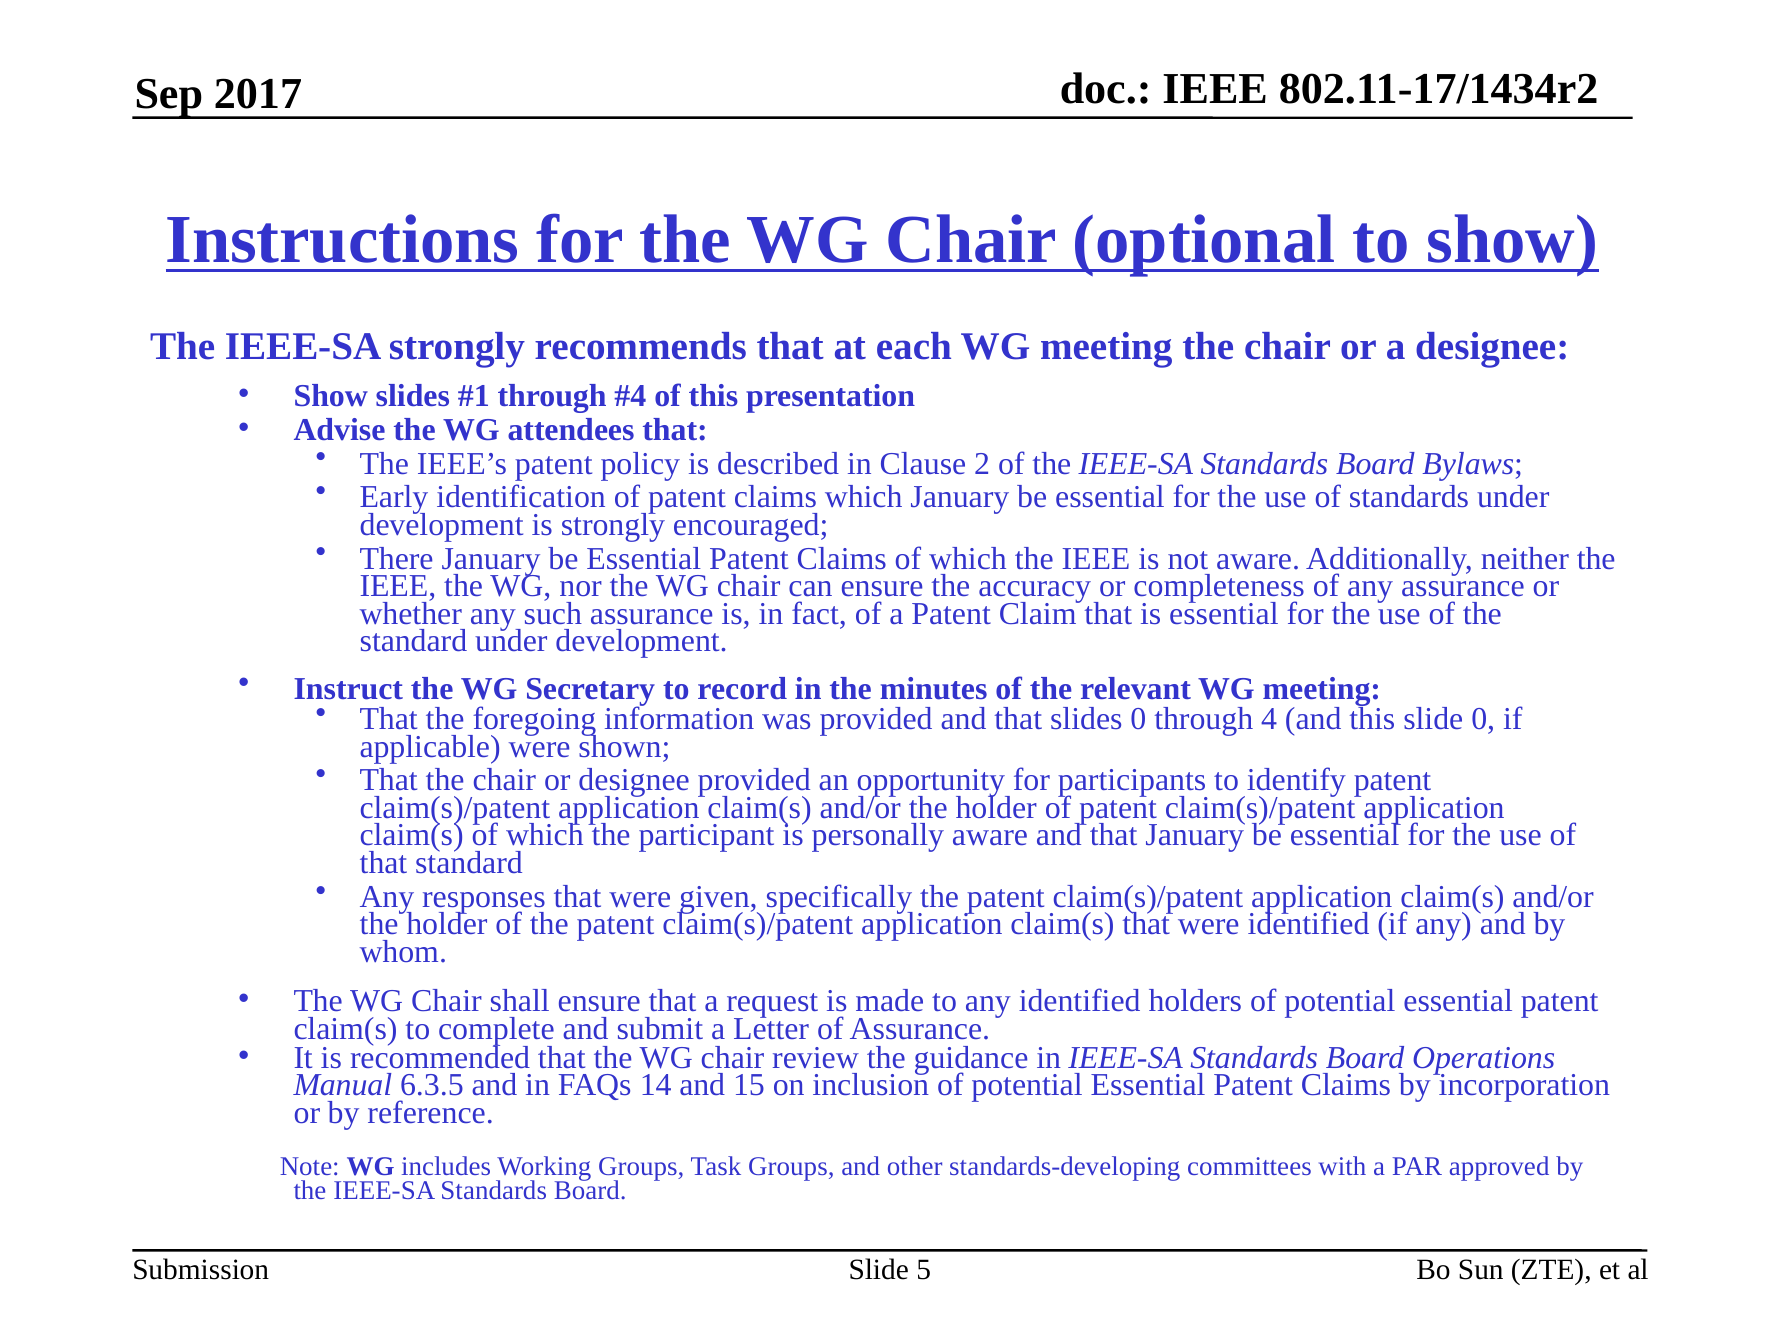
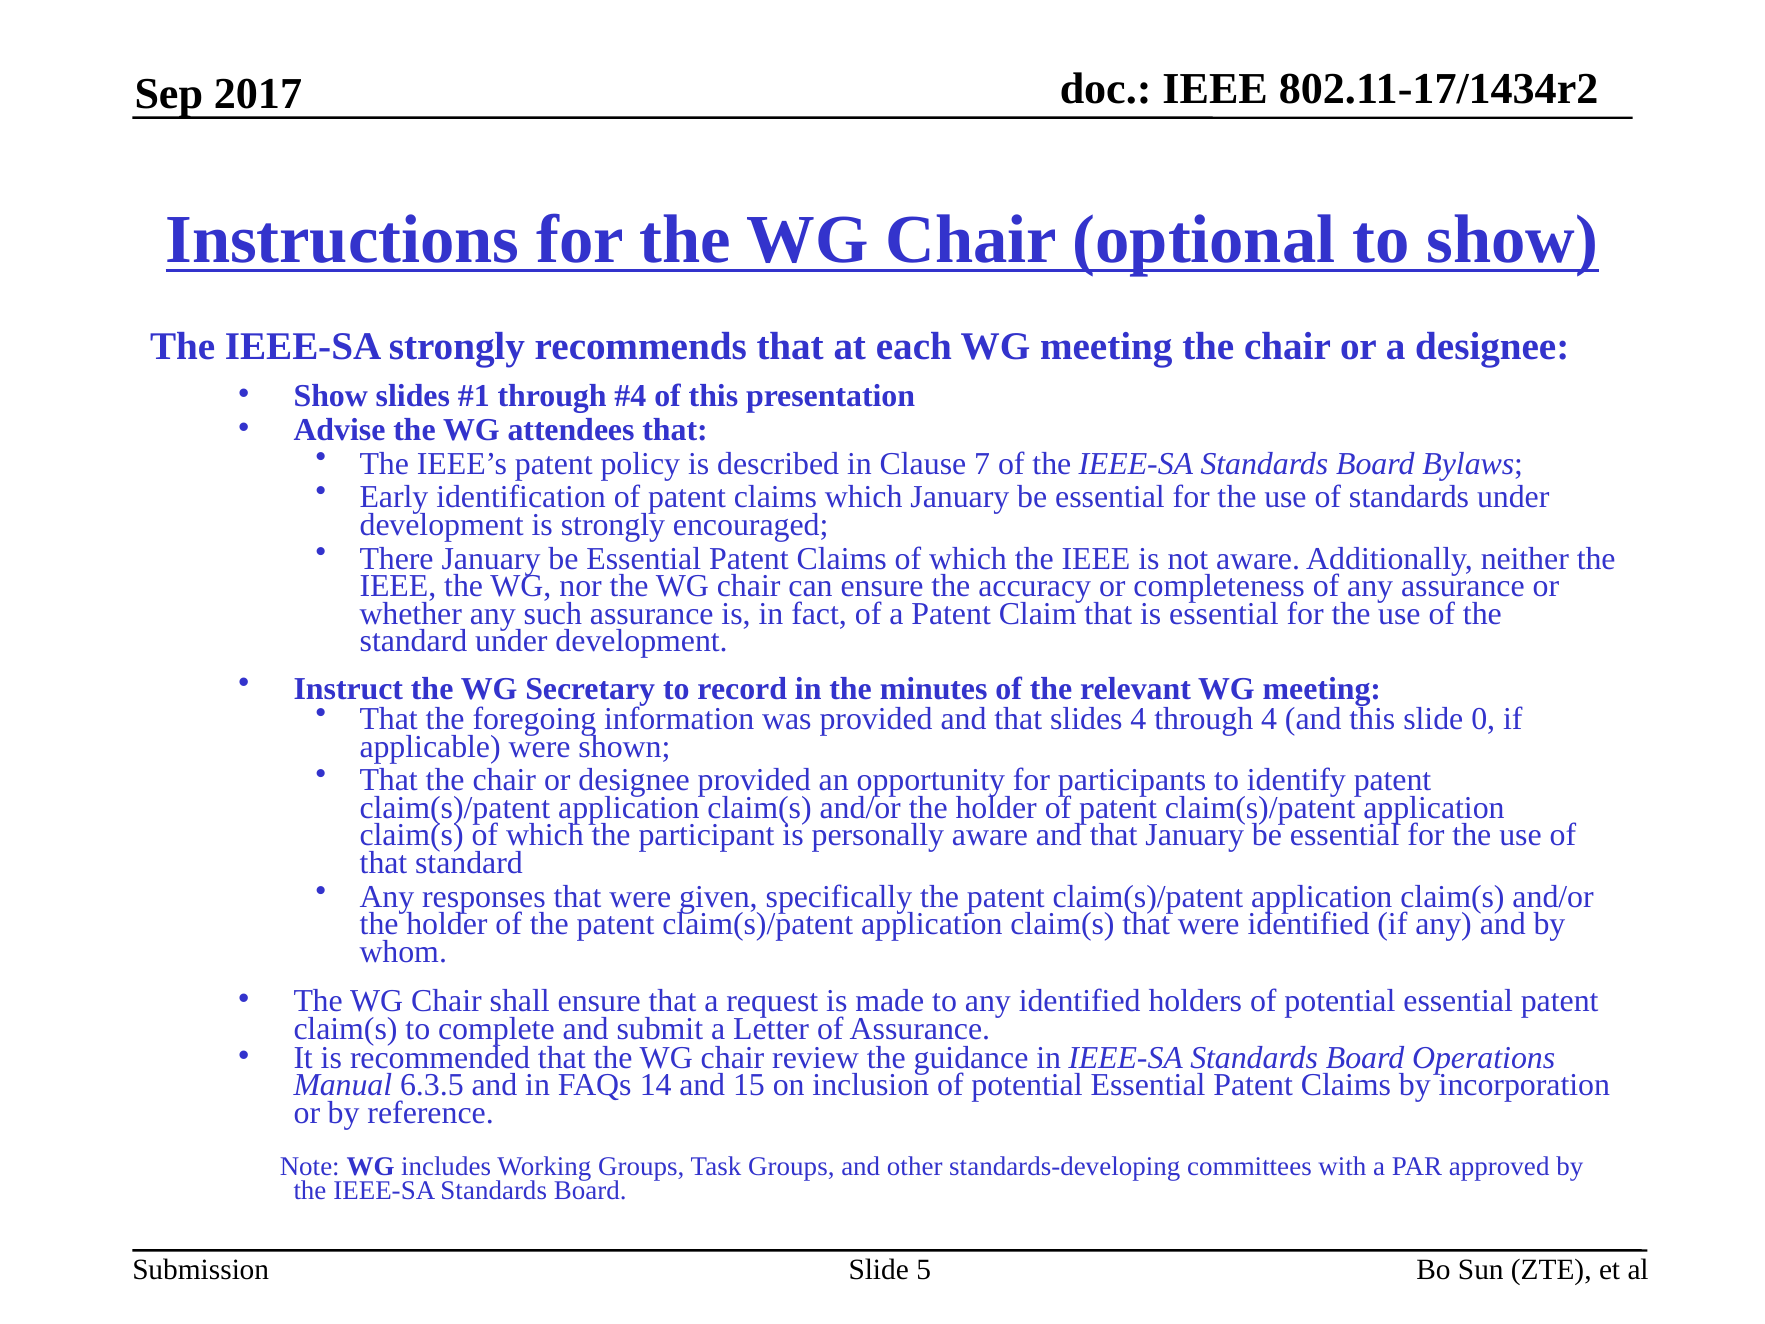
2: 2 -> 7
slides 0: 0 -> 4
